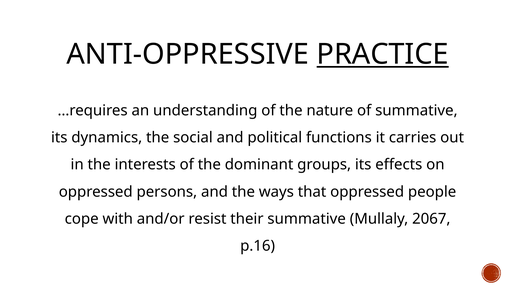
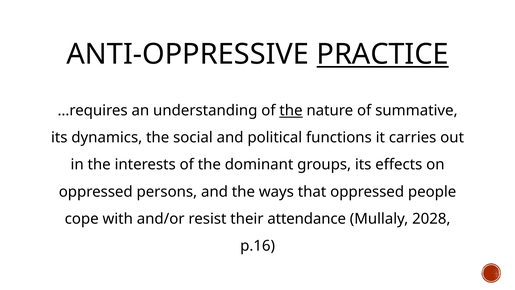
the at (291, 111) underline: none -> present
their summative: summative -> attendance
2067: 2067 -> 2028
